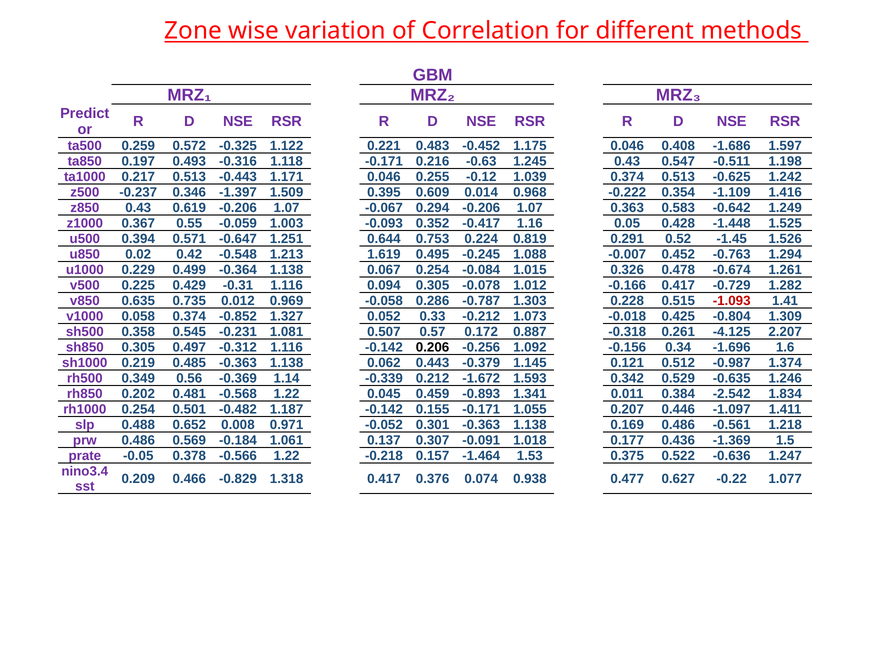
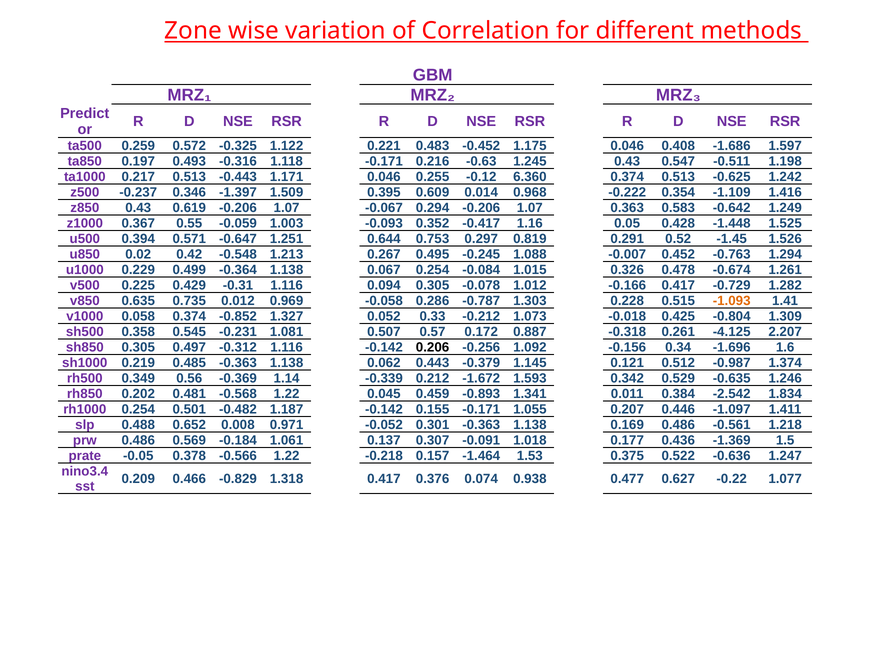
1.039: 1.039 -> 6.360
0.224: 0.224 -> 0.297
1.619: 1.619 -> 0.267
-1.093 colour: red -> orange
